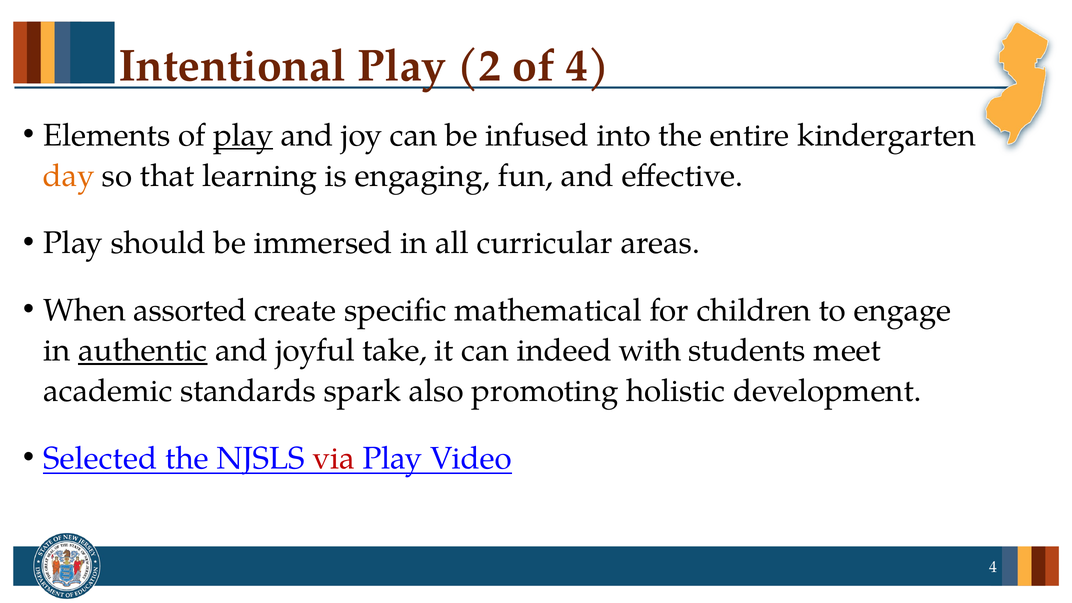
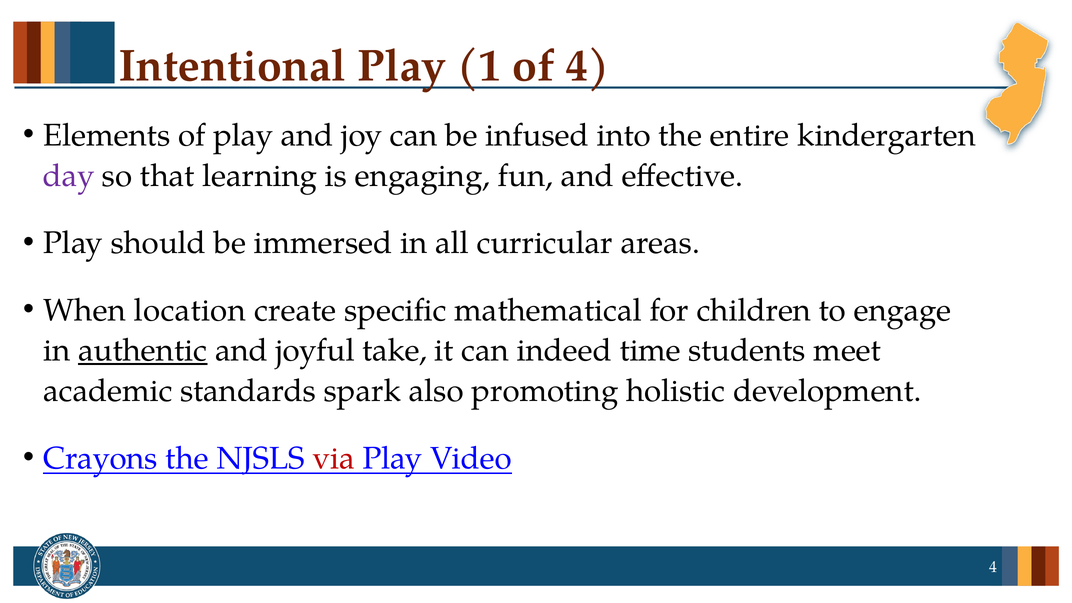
2: 2 -> 1
play at (243, 135) underline: present -> none
day colour: orange -> purple
assorted: assorted -> location
with: with -> time
Selected: Selected -> Crayons
